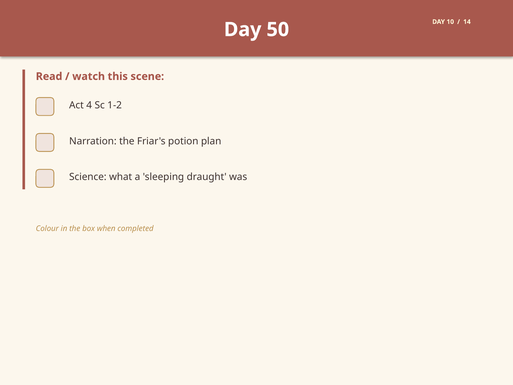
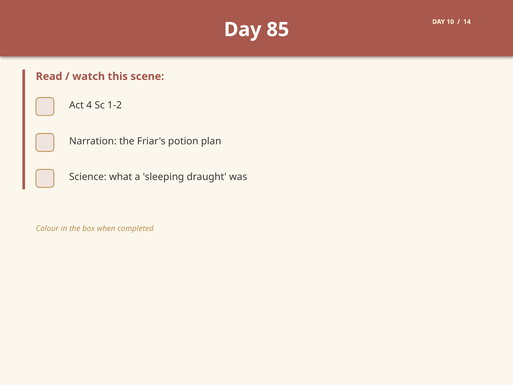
50: 50 -> 85
